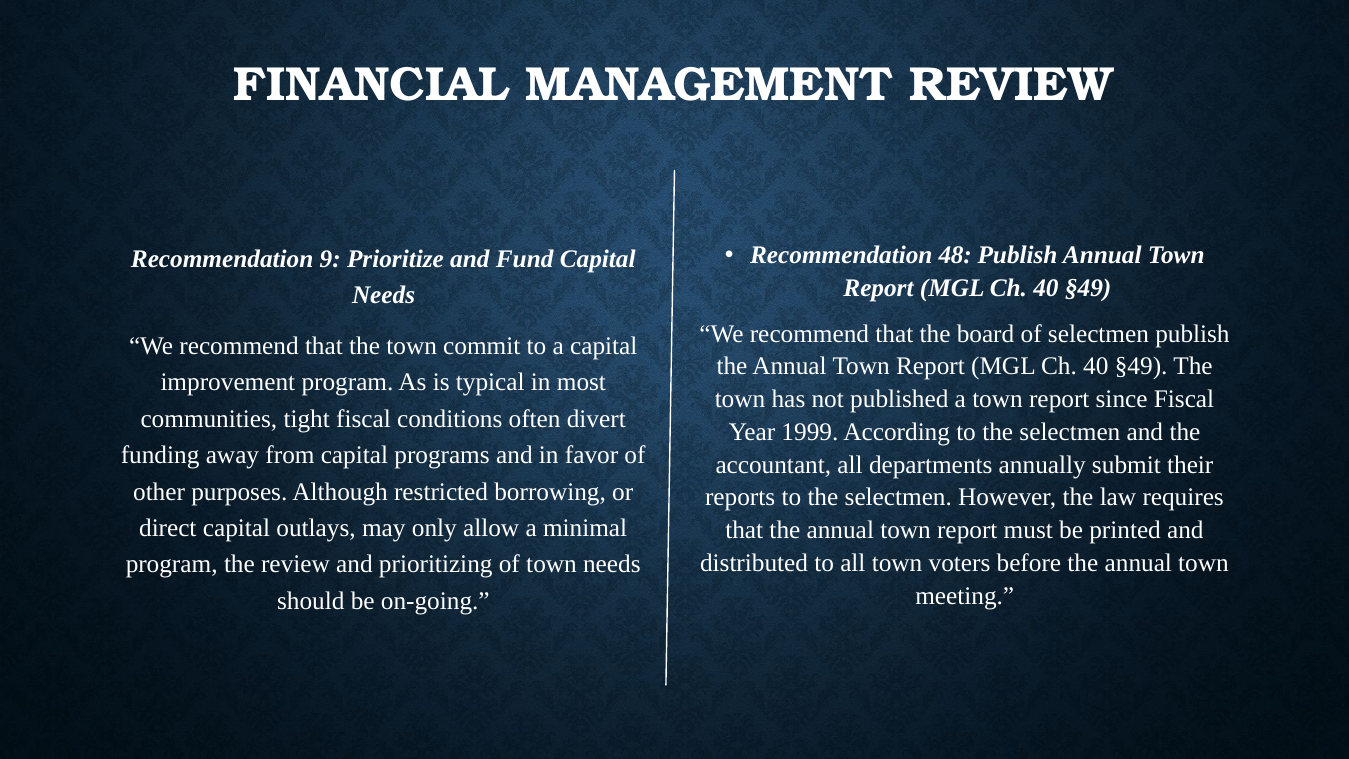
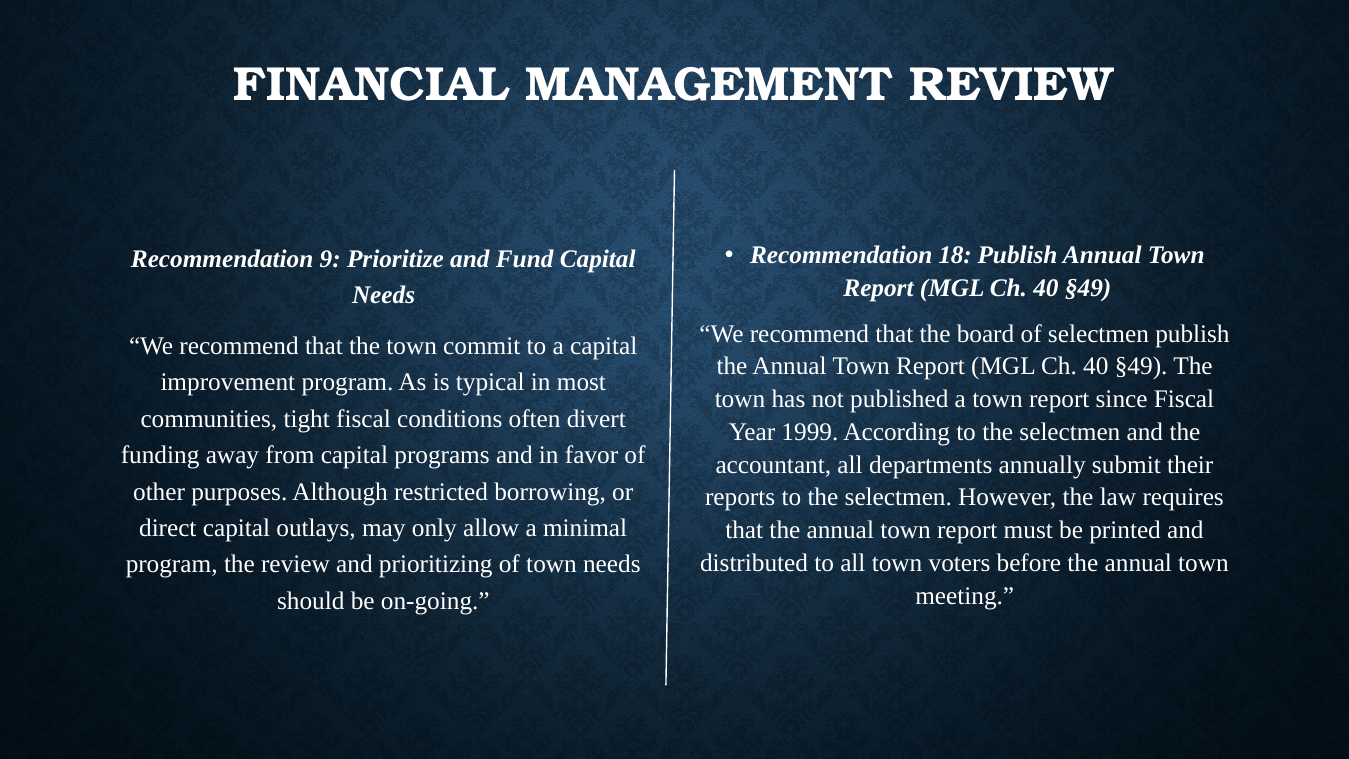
48: 48 -> 18
